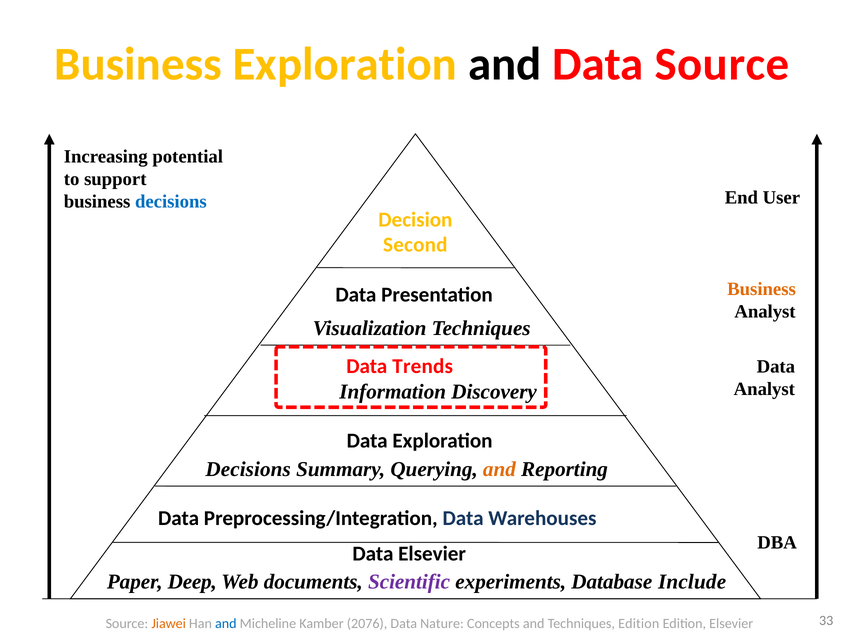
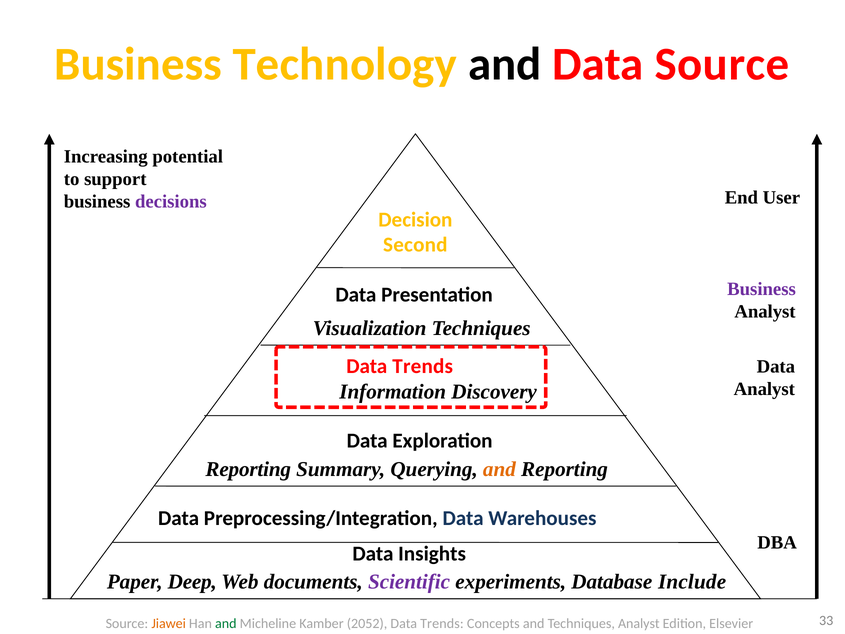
Business Exploration: Exploration -> Technology
decisions at (171, 201) colour: blue -> purple
Business at (762, 289) colour: orange -> purple
Decisions at (248, 469): Decisions -> Reporting
Data Elsevier: Elsevier -> Insights
and at (226, 623) colour: blue -> green
2076: 2076 -> 2052
Nature at (442, 623): Nature -> Trends
Techniques Edition: Edition -> Analyst
